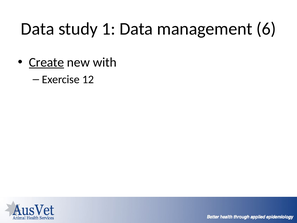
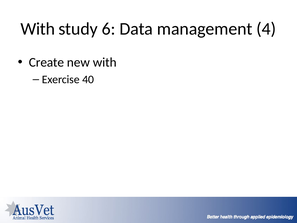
Data at (38, 29): Data -> With
1: 1 -> 6
6: 6 -> 4
Create underline: present -> none
12: 12 -> 40
